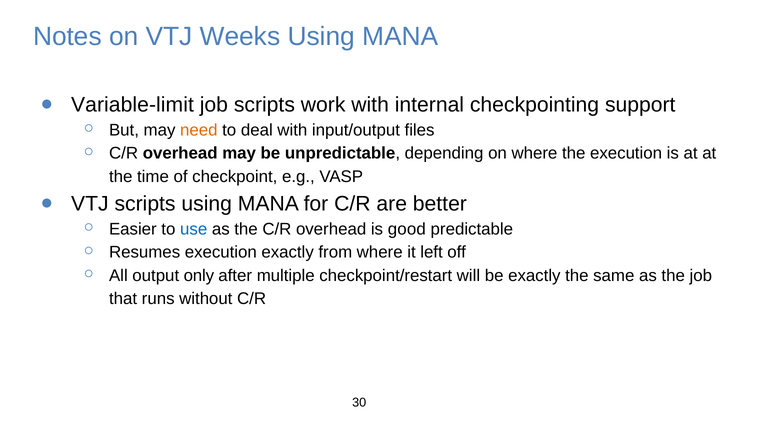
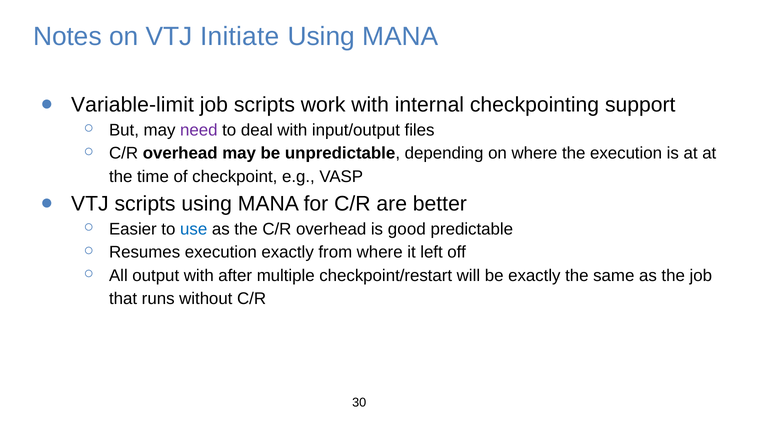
Weeks: Weeks -> Initiate
need colour: orange -> purple
output only: only -> with
